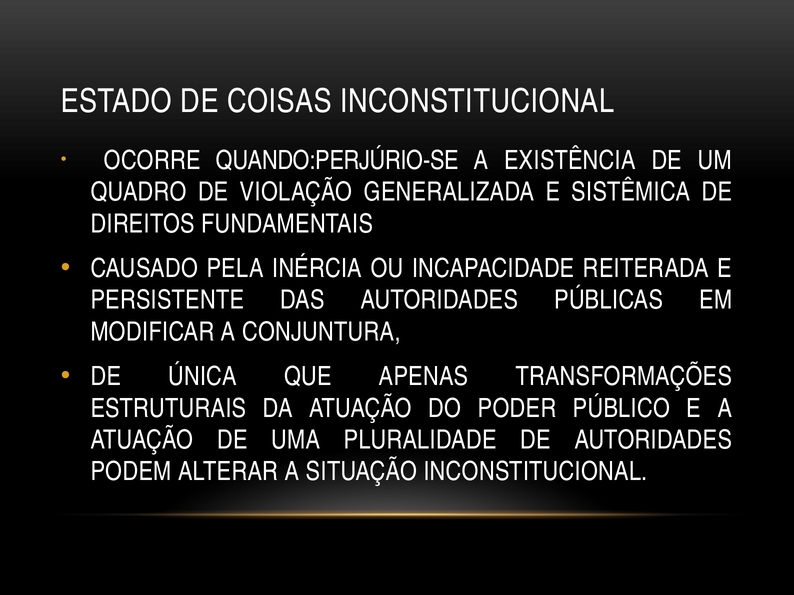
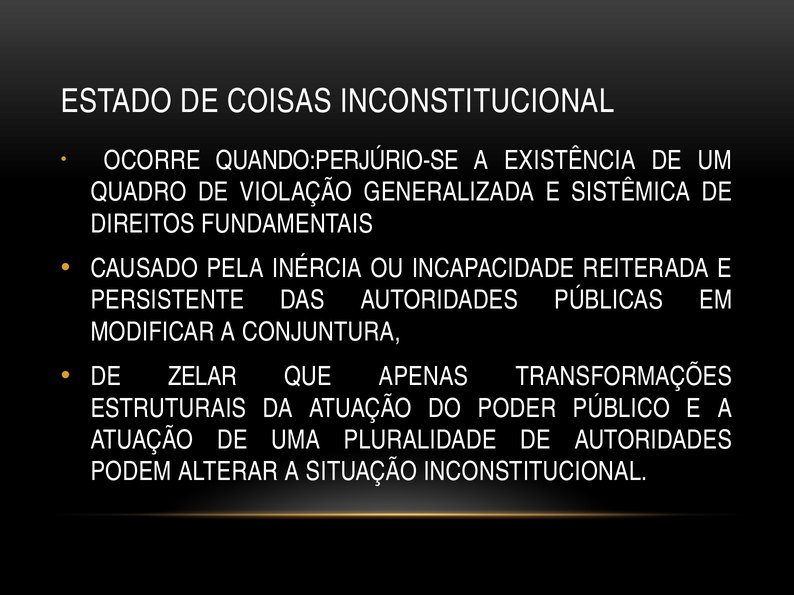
ÚNICA: ÚNICA -> ZELAR
